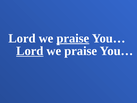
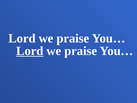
praise at (73, 38) underline: present -> none
